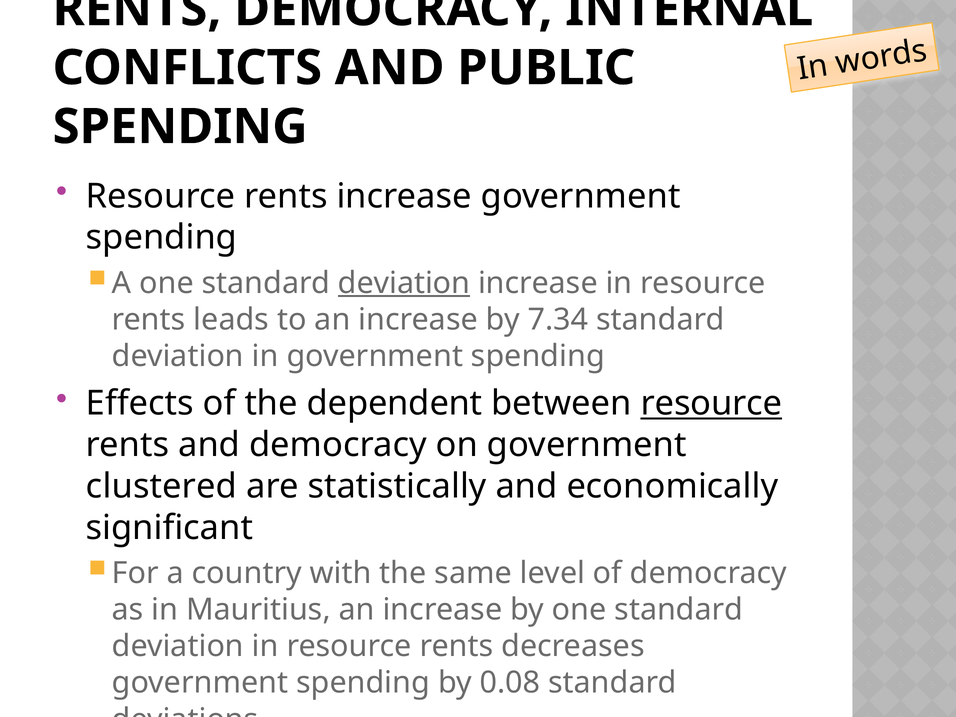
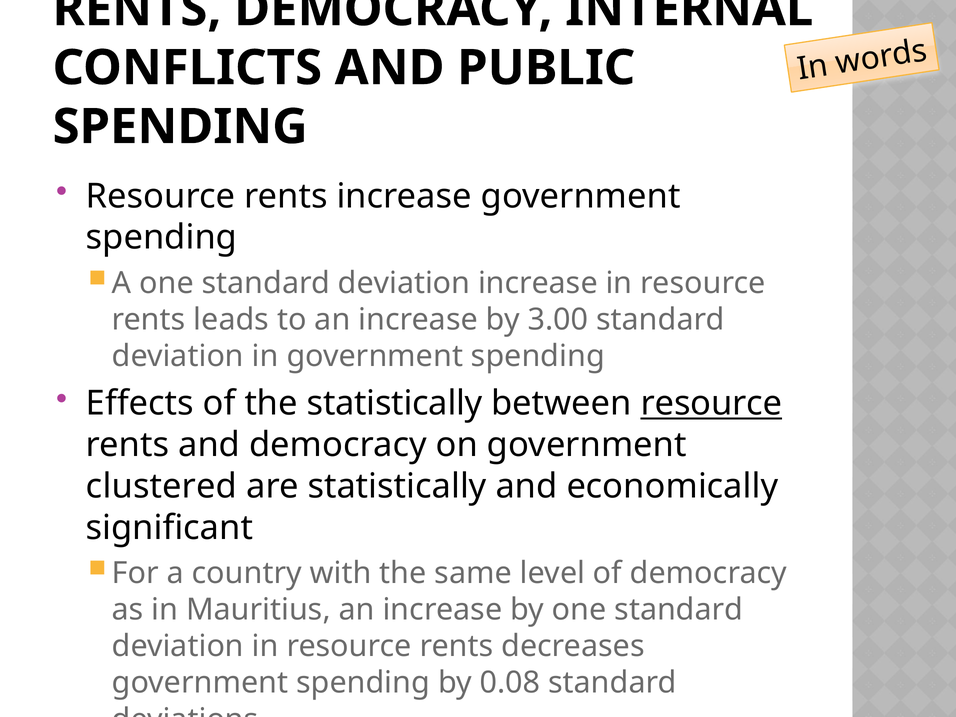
deviation at (404, 283) underline: present -> none
7.34: 7.34 -> 3.00
the dependent: dependent -> statistically
